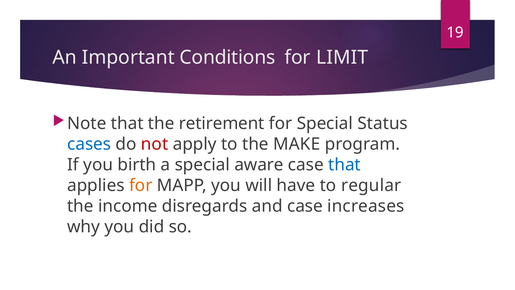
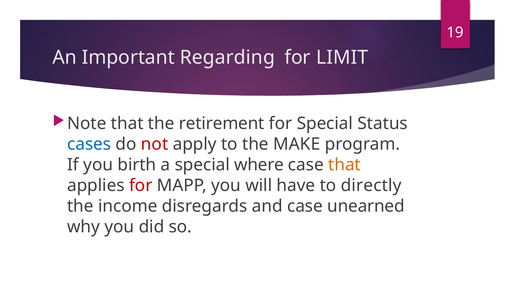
Conditions: Conditions -> Regarding
aware: aware -> where
that at (345, 165) colour: blue -> orange
for at (141, 185) colour: orange -> red
regular: regular -> directly
increases: increases -> unearned
